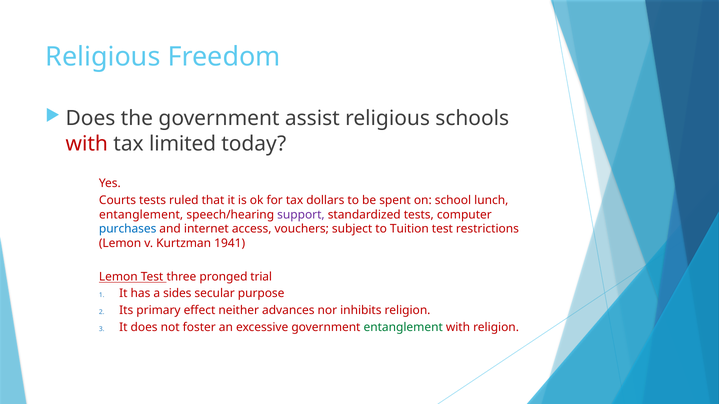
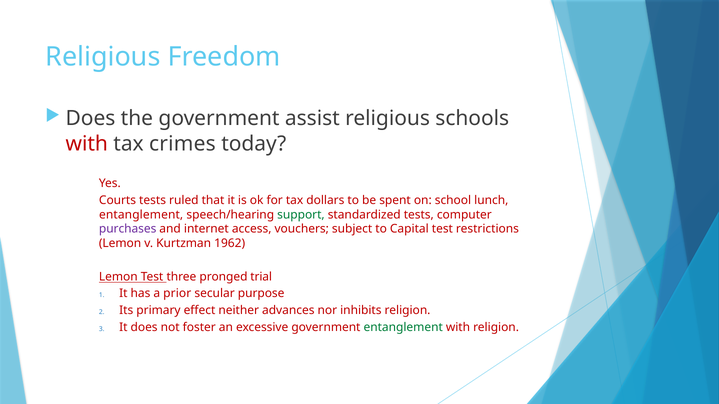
limited: limited -> crimes
support colour: purple -> green
purchases colour: blue -> purple
Tuition: Tuition -> Capital
1941: 1941 -> 1962
sides: sides -> prior
